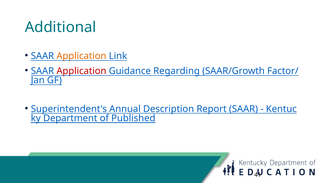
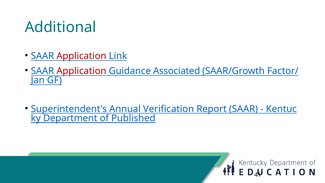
Application at (81, 56) colour: orange -> red
Regarding: Regarding -> Associated
Description: Description -> Verification
